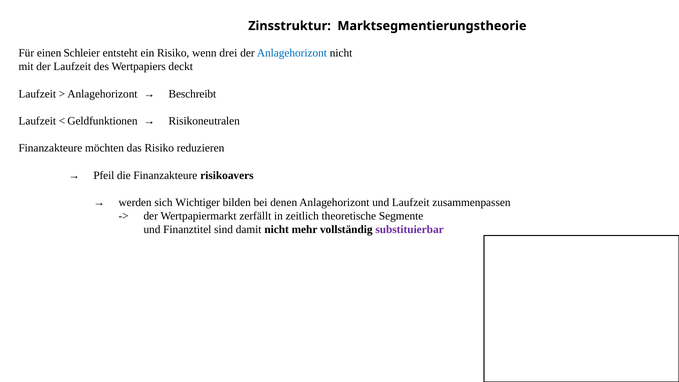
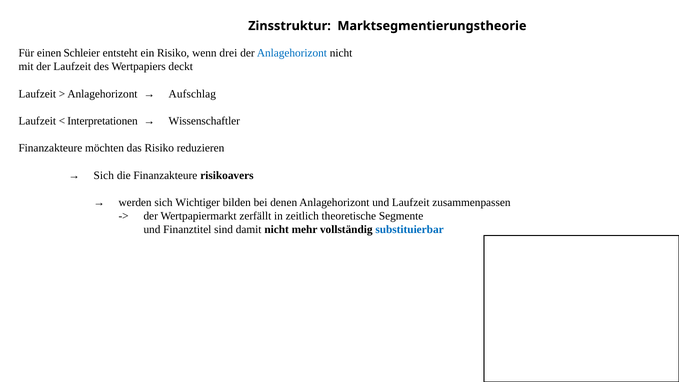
Beschreibt: Beschreibt -> Aufschlag
Geldfunktionen: Geldfunktionen -> Interpretationen
Risikoneutralen: Risikoneutralen -> Wissenschaftler
Pfeil at (104, 175): Pfeil -> Sich
substituierbar colour: purple -> blue
